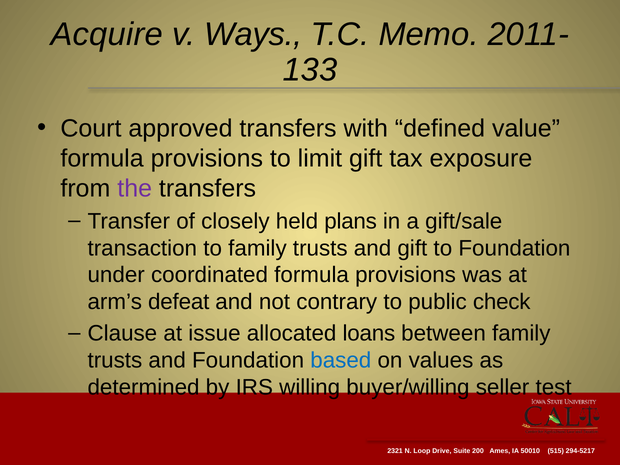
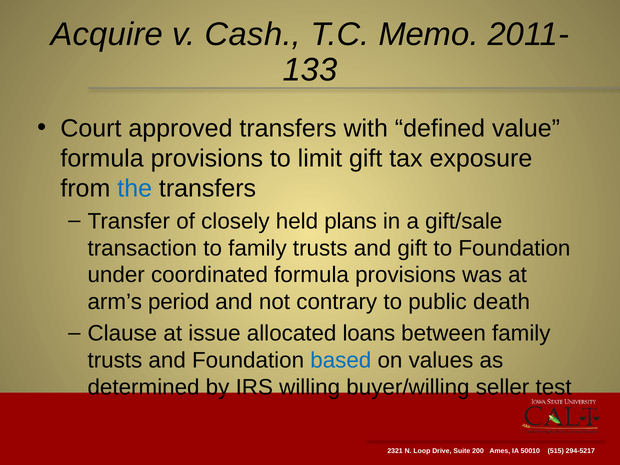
Ways: Ways -> Cash
the colour: purple -> blue
defeat: defeat -> period
check: check -> death
